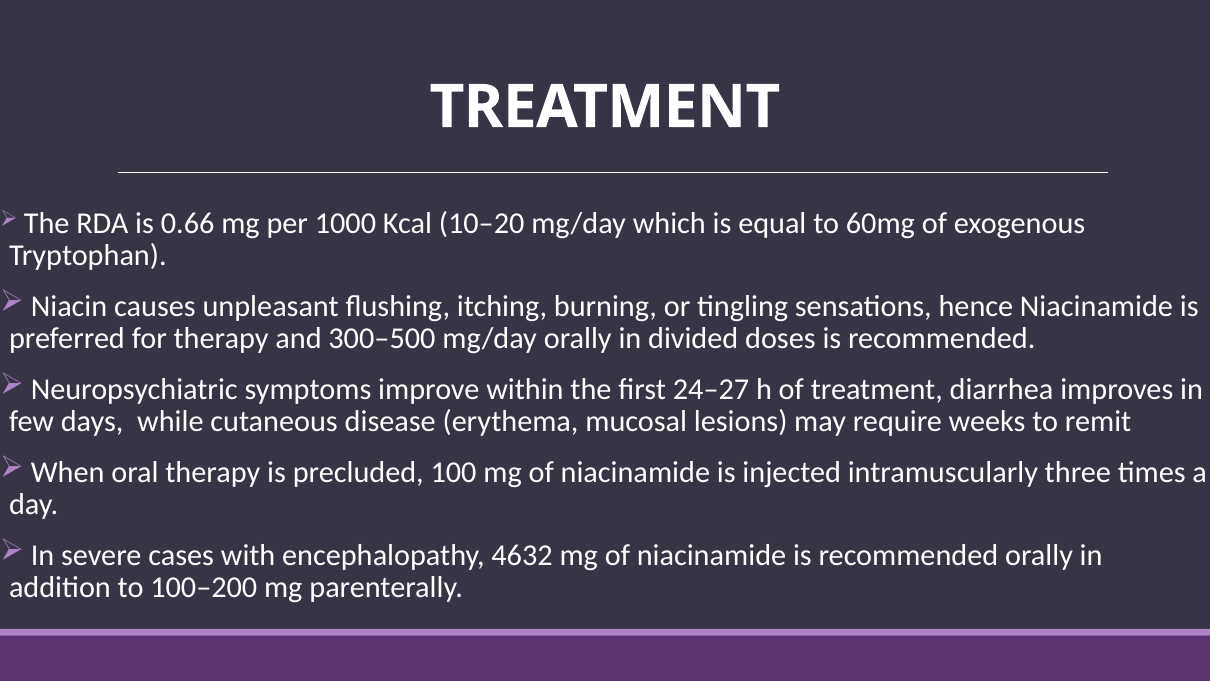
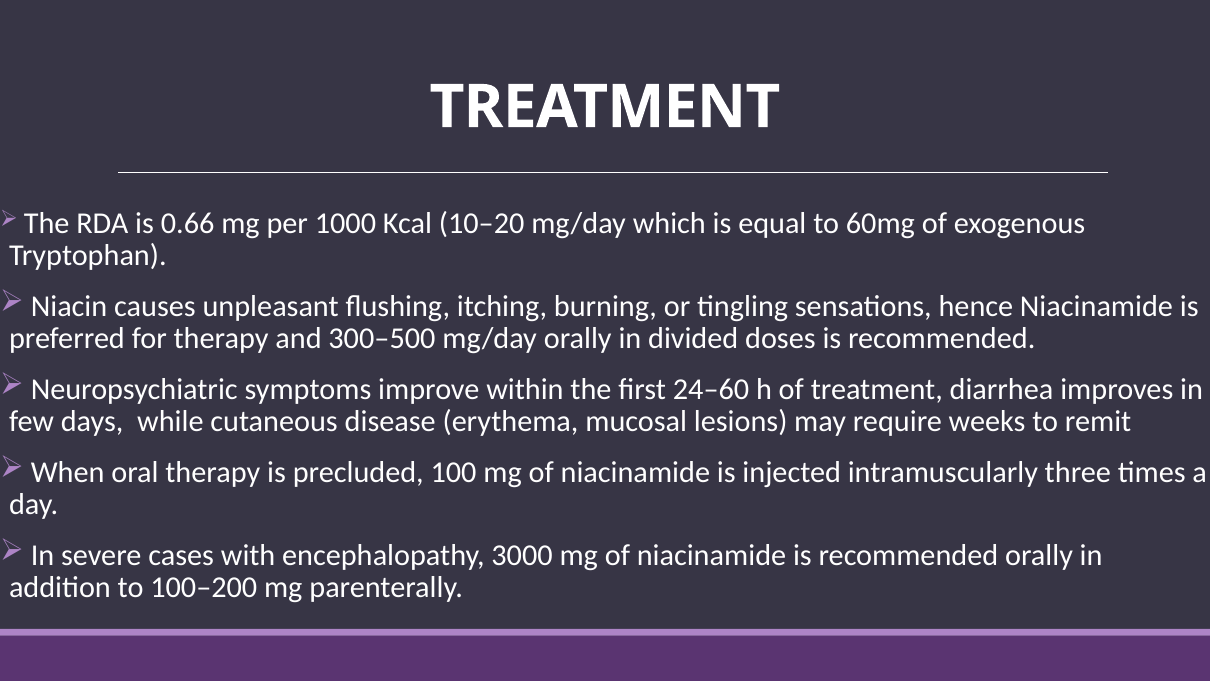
24–27: 24–27 -> 24–60
4632: 4632 -> 3000
